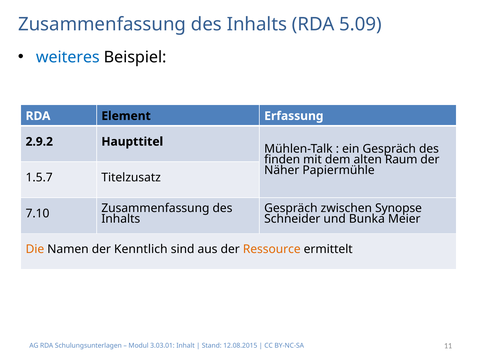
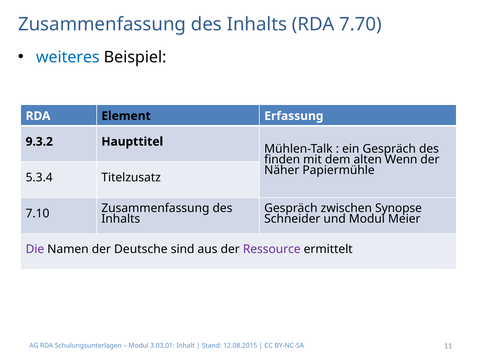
5.09: 5.09 -> 7.70
2.9.2: 2.9.2 -> 9.3.2
Raum: Raum -> Wenn
1.5.7: 1.5.7 -> 5.3.4
und Bunka: Bunka -> Modul
Die colour: orange -> purple
Kenntlich: Kenntlich -> Deutsche
Ressource colour: orange -> purple
